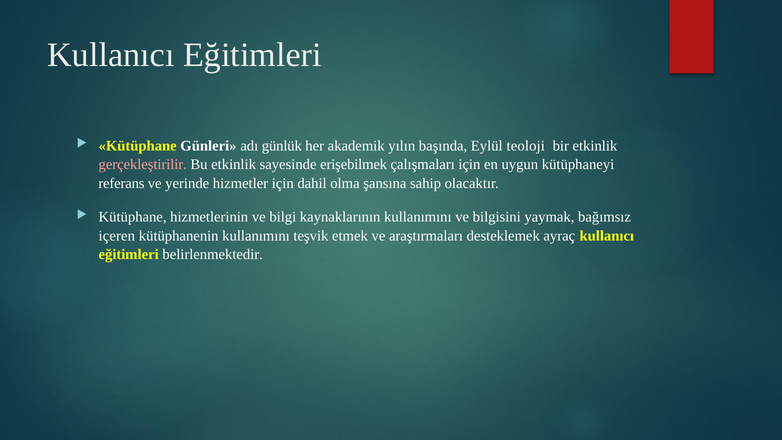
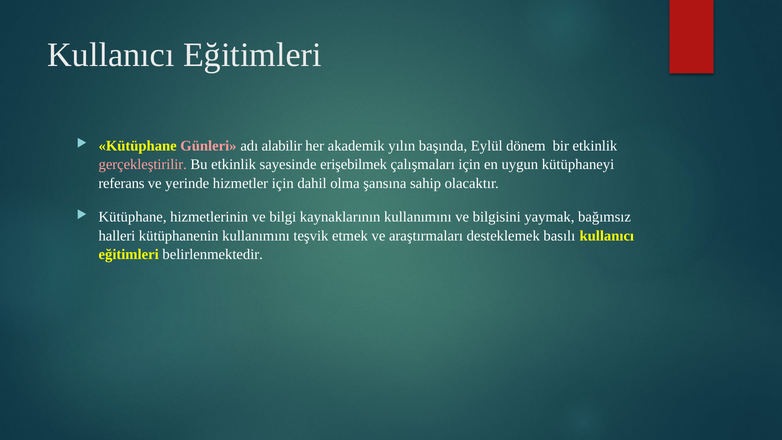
Günleri colour: white -> pink
günlük: günlük -> alabilir
teoloji: teoloji -> dönem
içeren: içeren -> halleri
ayraç: ayraç -> basılı
